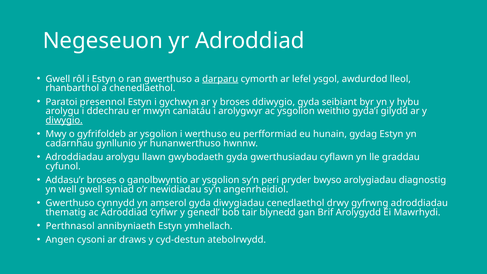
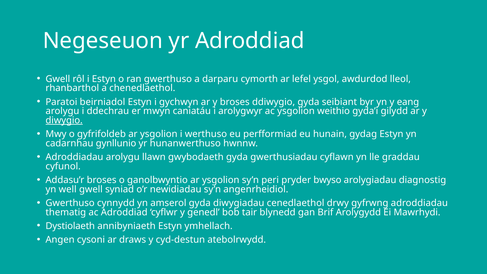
darparu underline: present -> none
presennol: presennol -> beirniadol
hybu: hybu -> eang
Perthnasol: Perthnasol -> Dystiolaeth
